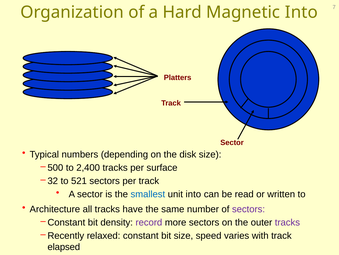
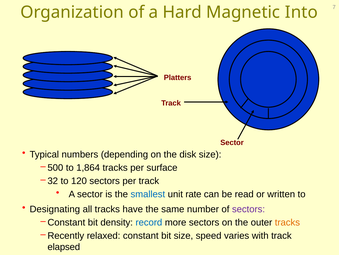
2,400: 2,400 -> 1,864
521: 521 -> 120
unit into: into -> rate
Architecture: Architecture -> Designating
record colour: purple -> blue
tracks at (287, 222) colour: purple -> orange
